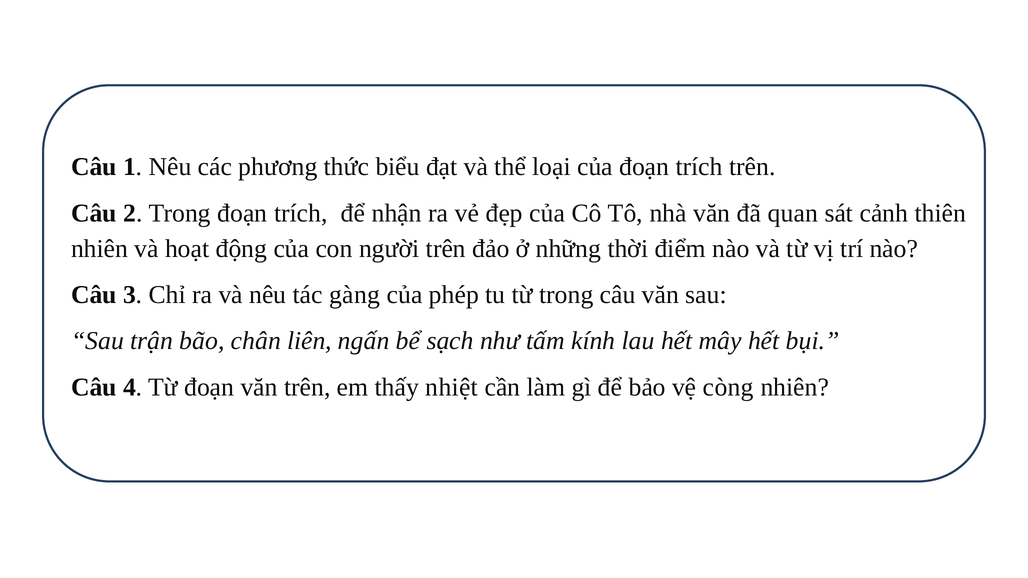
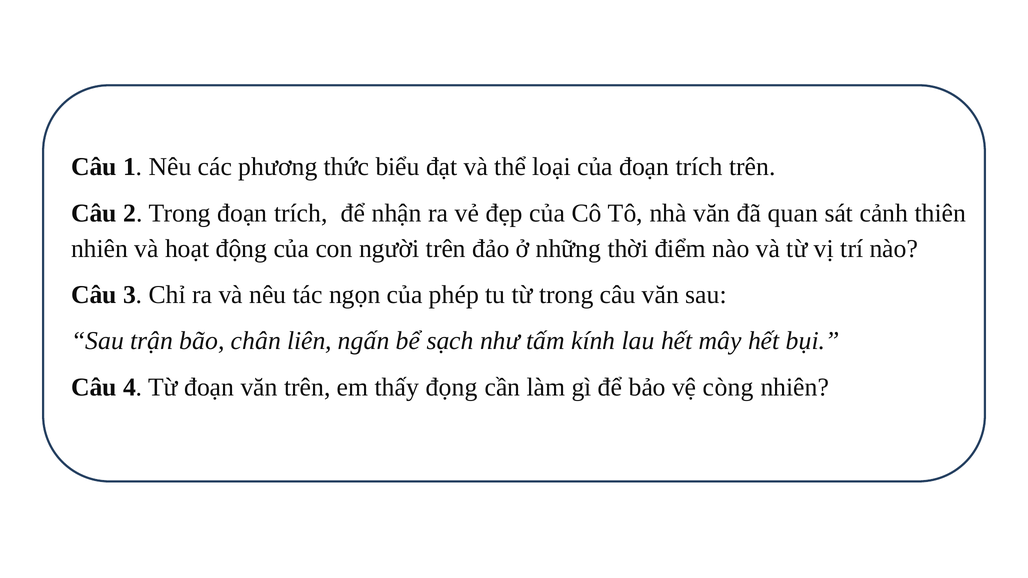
gàng: gàng -> ngọn
nhiệt: nhiệt -> đọng
